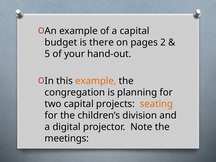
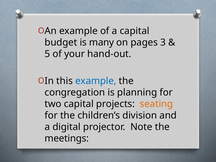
there: there -> many
2: 2 -> 3
example at (96, 81) colour: orange -> blue
